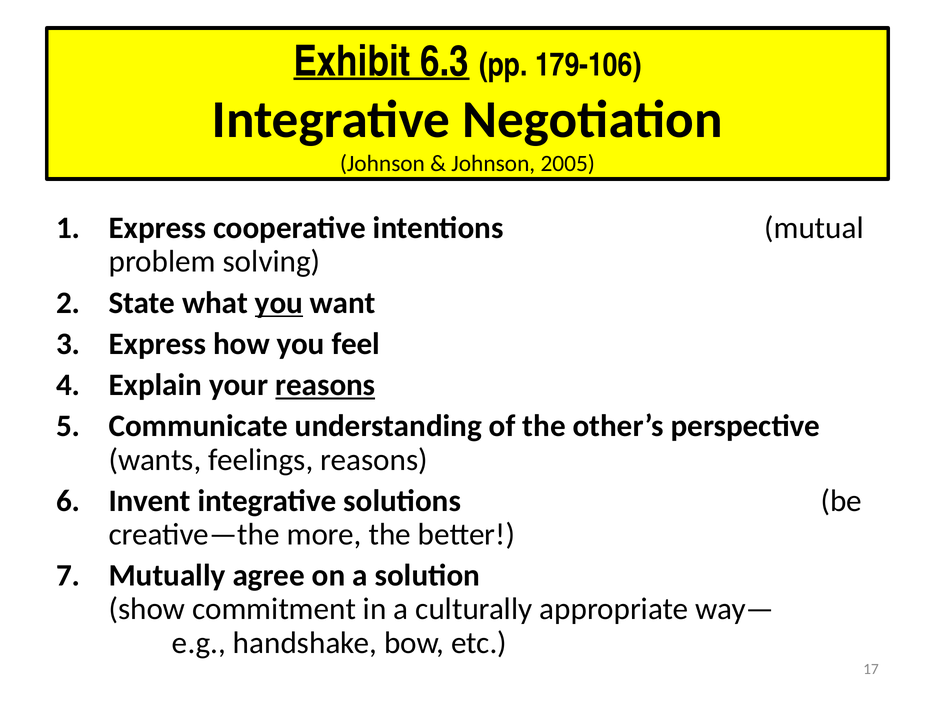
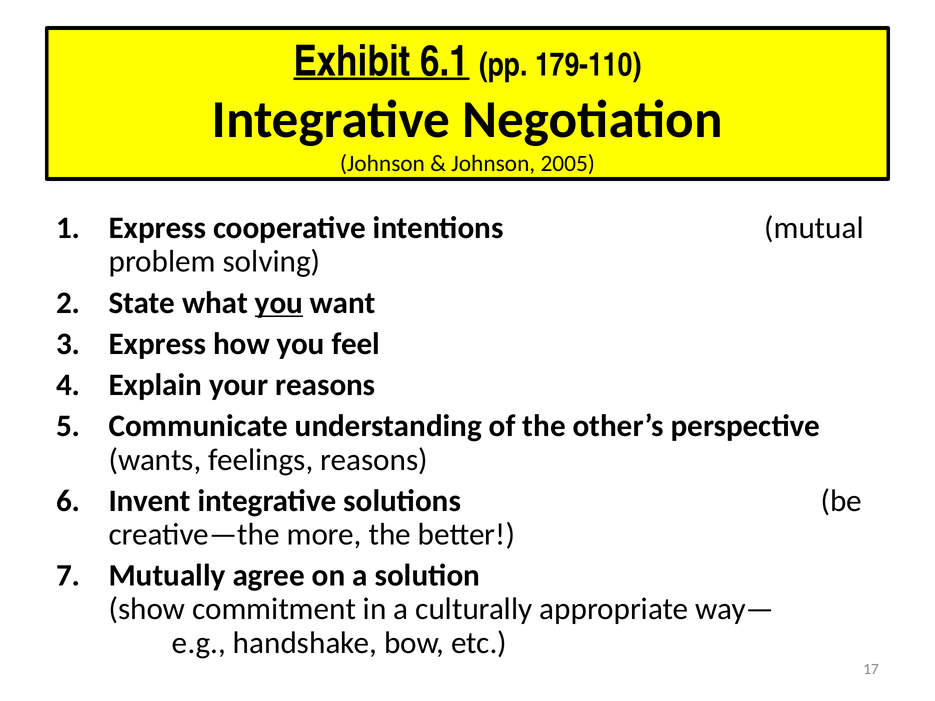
6.3: 6.3 -> 6.1
179-106: 179-106 -> 179-110
reasons at (325, 385) underline: present -> none
